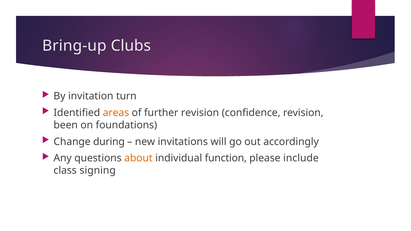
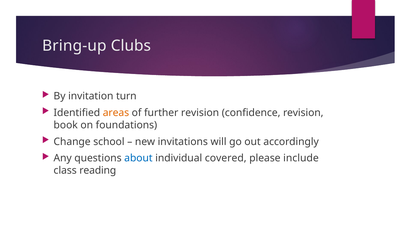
been: been -> book
during: during -> school
about colour: orange -> blue
function: function -> covered
signing: signing -> reading
